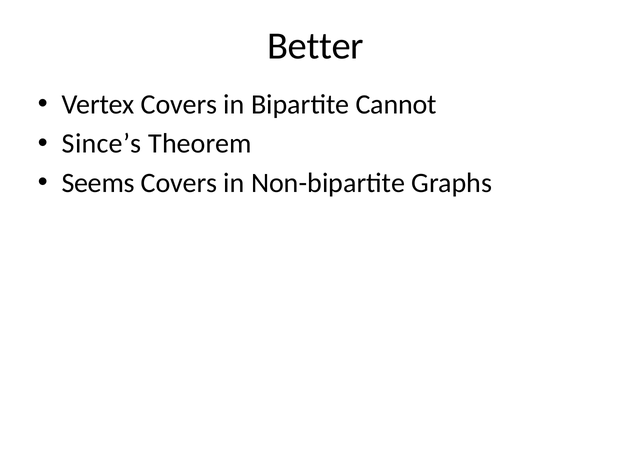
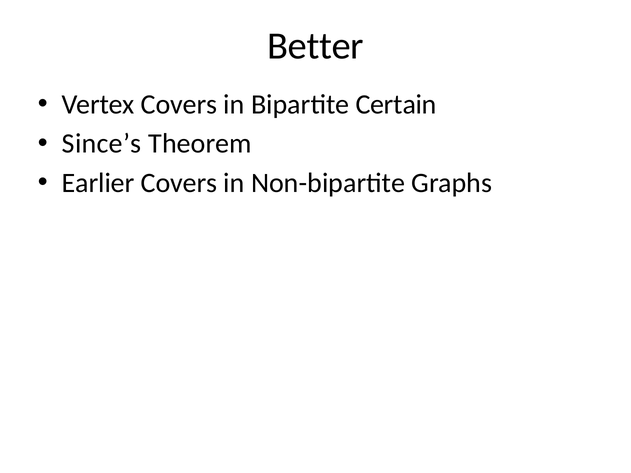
Cannot: Cannot -> Certain
Seems: Seems -> Earlier
